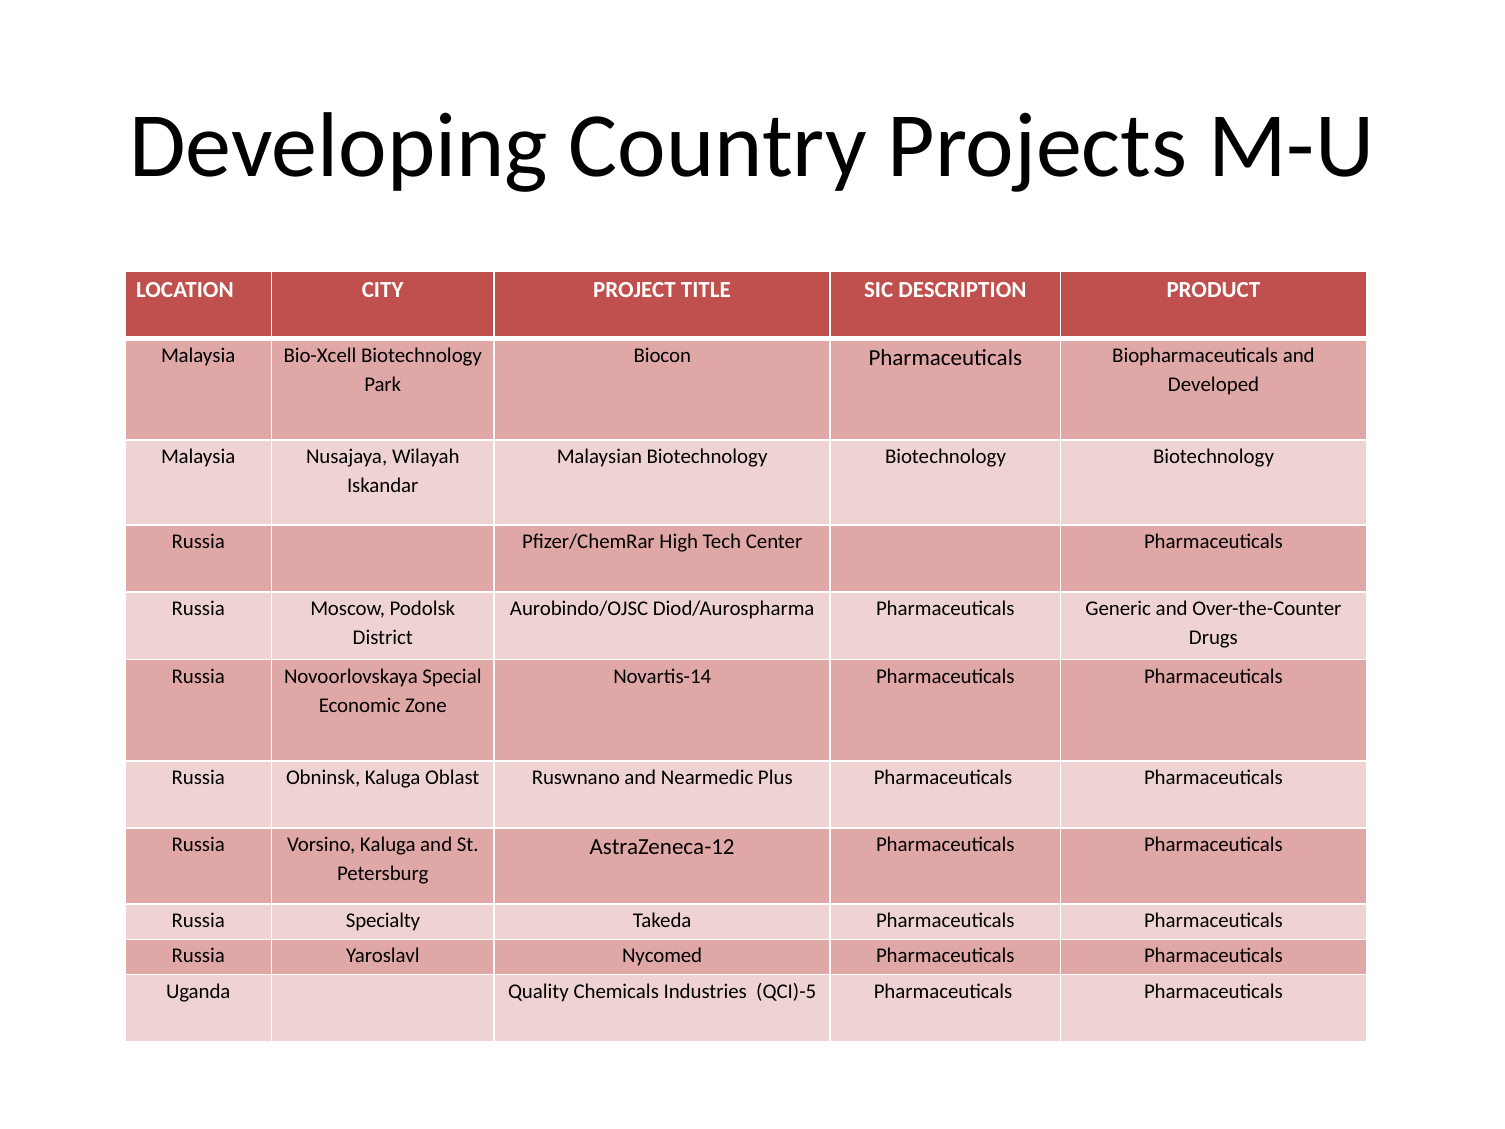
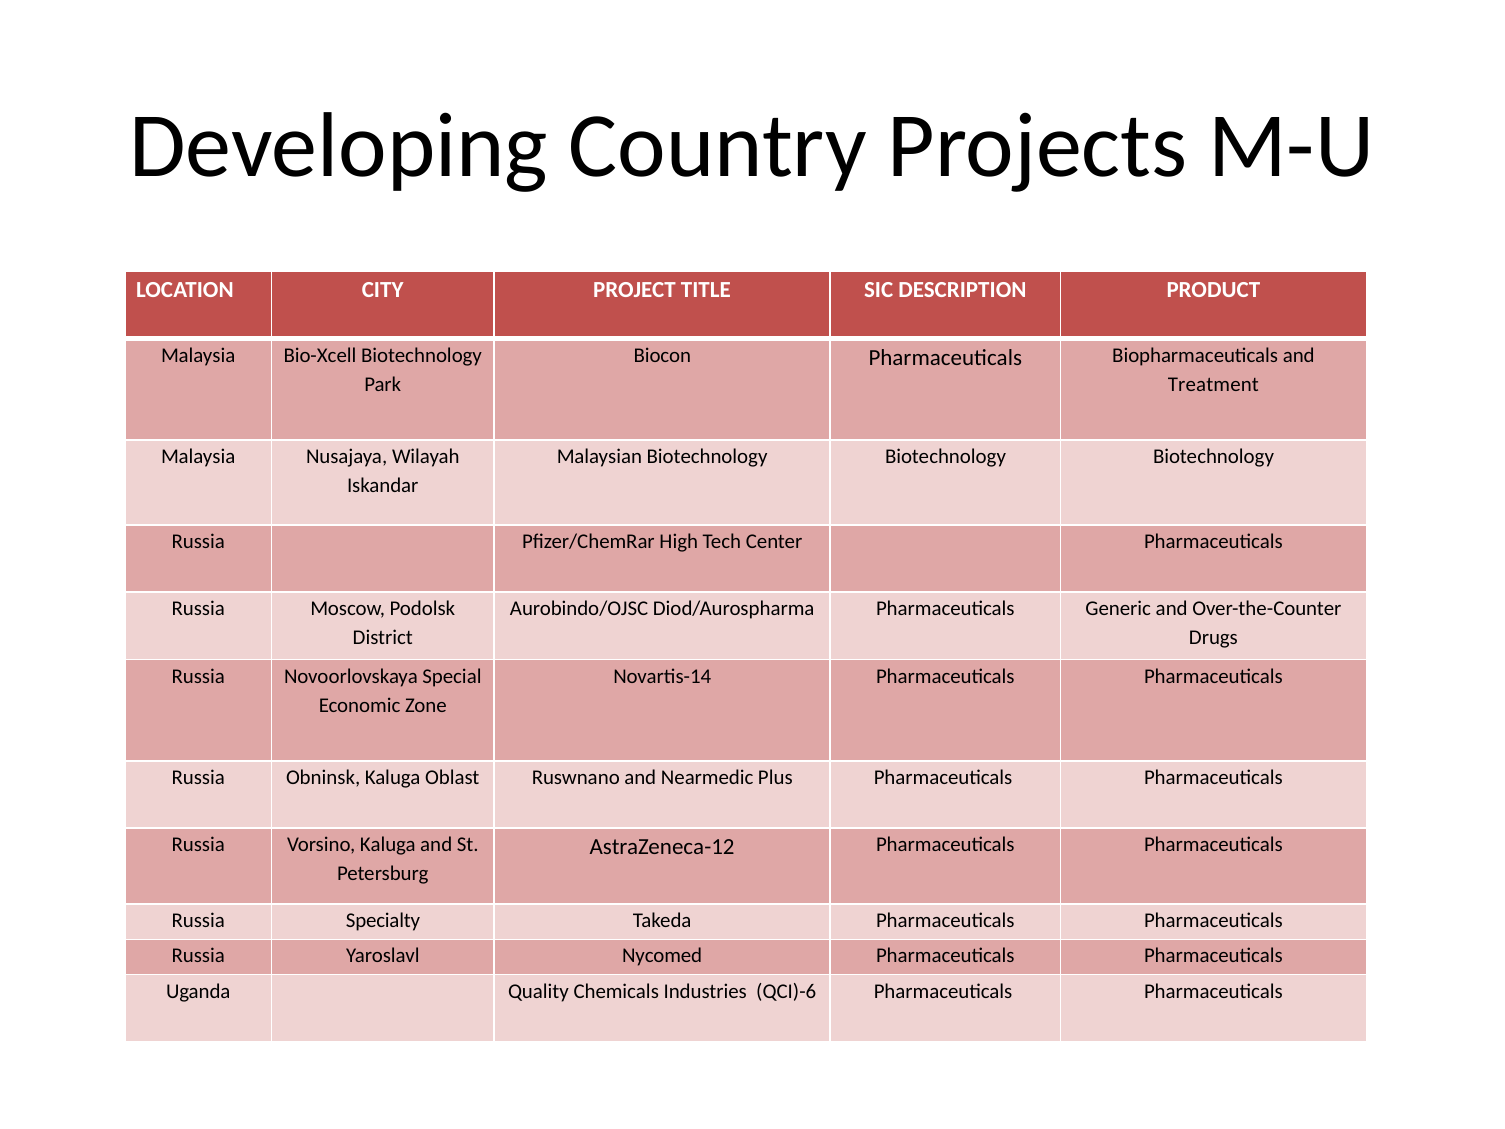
Developed: Developed -> Treatment
QCI)-5: QCI)-5 -> QCI)-6
